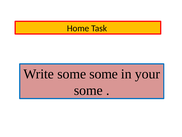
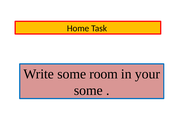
some some: some -> room
